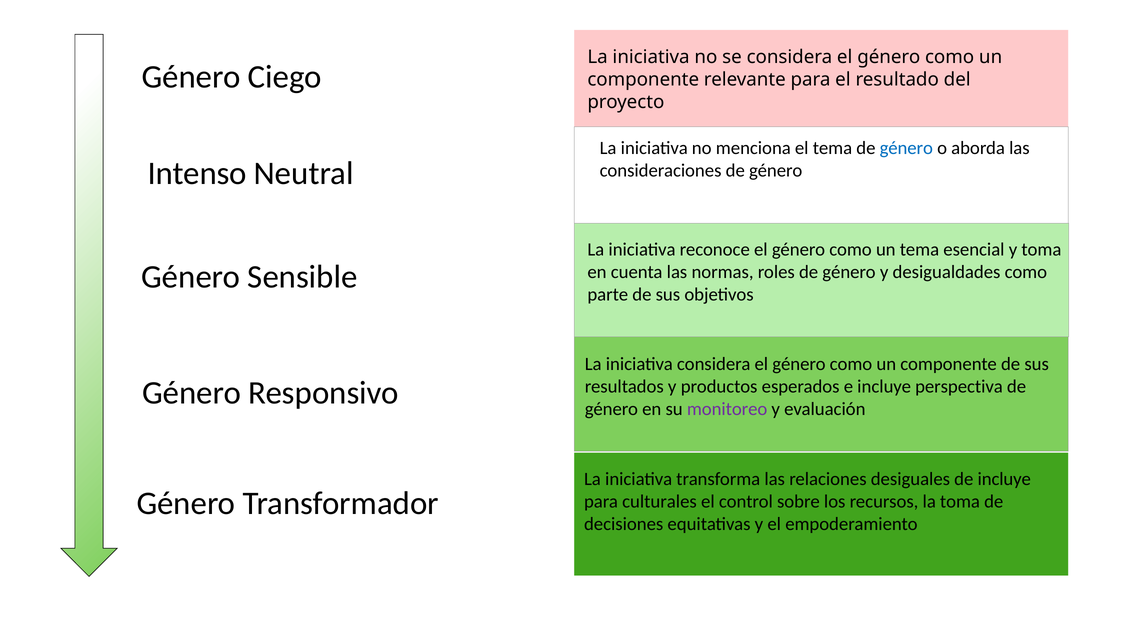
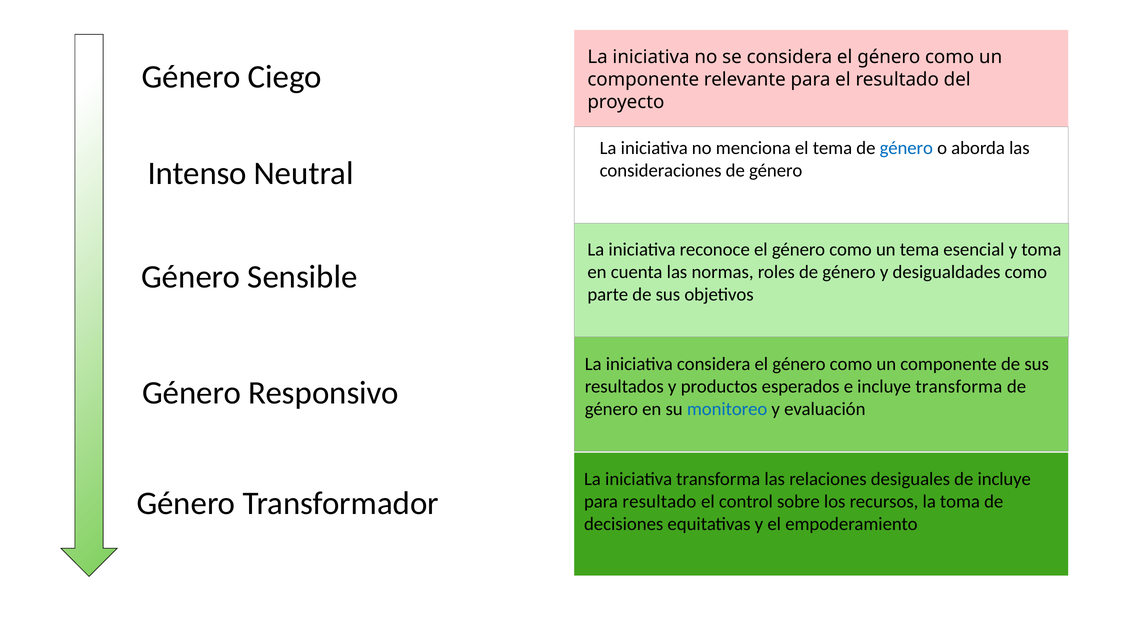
incluye perspectiva: perspectiva -> transforma
monitoreo colour: purple -> blue
para culturales: culturales -> resultado
